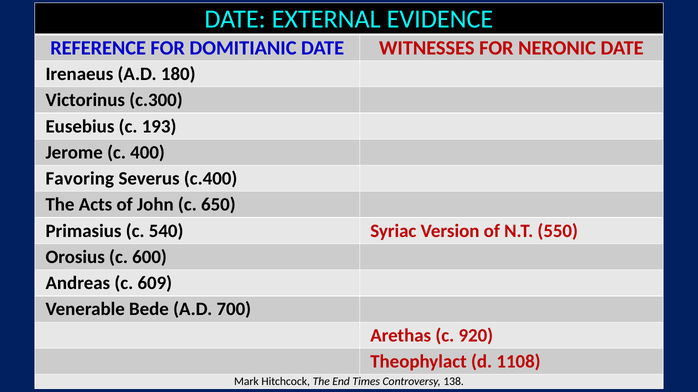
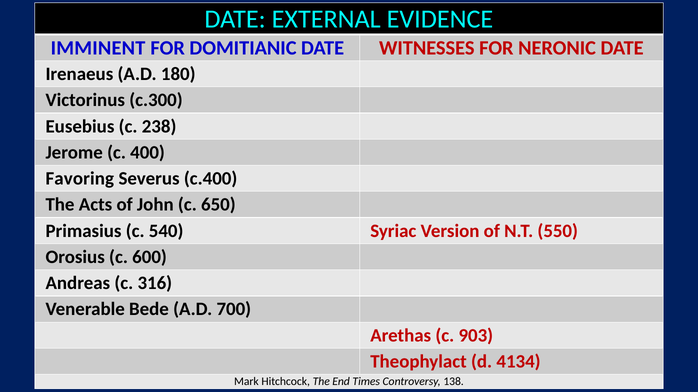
REFERENCE: REFERENCE -> IMMINENT
193: 193 -> 238
609: 609 -> 316
920: 920 -> 903
1108: 1108 -> 4134
